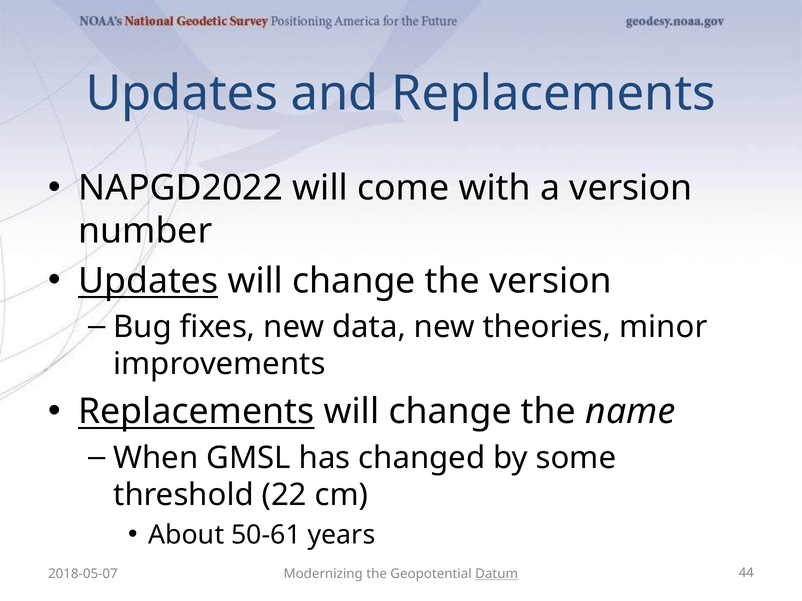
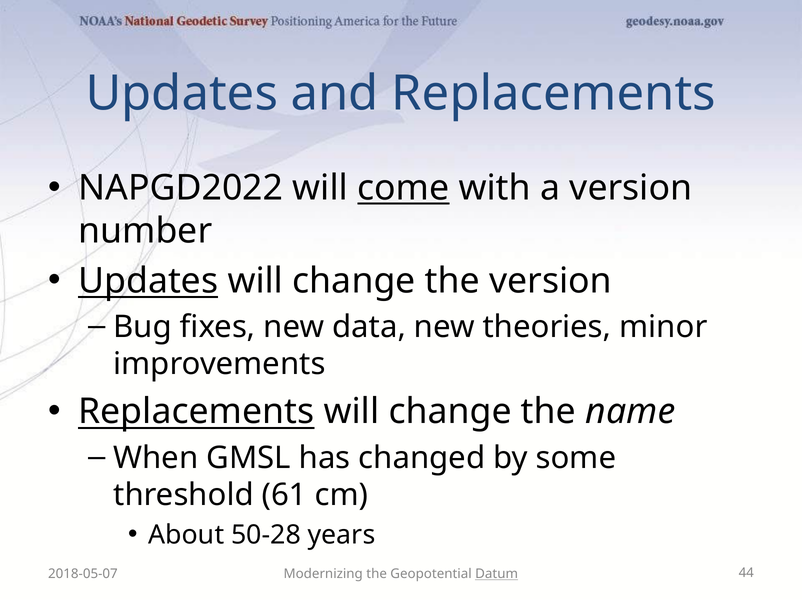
come underline: none -> present
22: 22 -> 61
50-61: 50-61 -> 50-28
